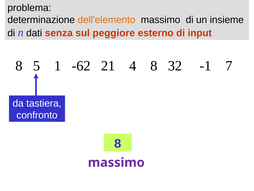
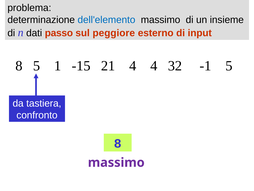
dell'elemento colour: orange -> blue
senza: senza -> passo
-62: -62 -> -15
4 8: 8 -> 4
-1 7: 7 -> 5
